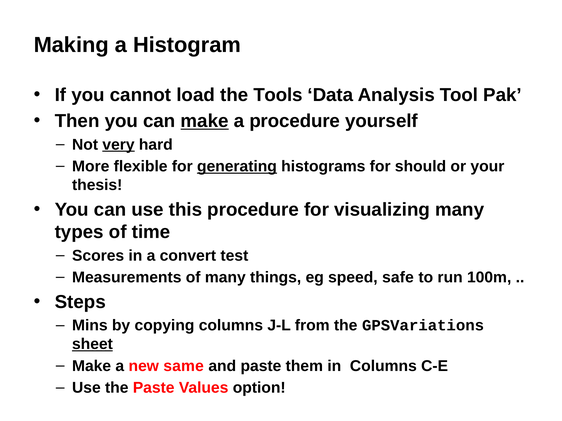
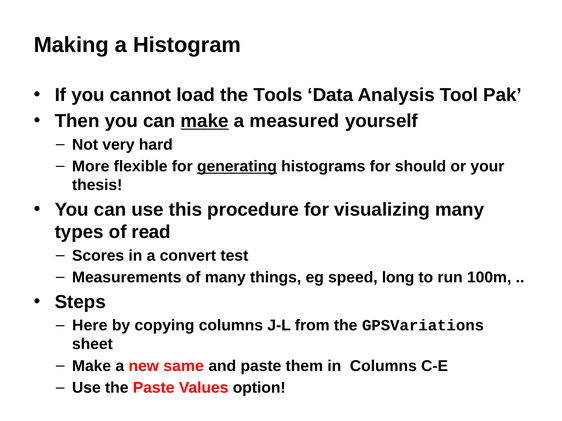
a procedure: procedure -> measured
very underline: present -> none
time: time -> read
safe: safe -> long
Mins: Mins -> Here
sheet underline: present -> none
